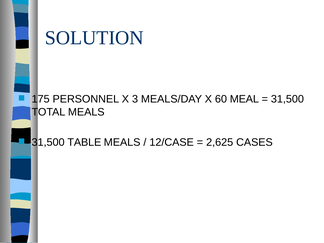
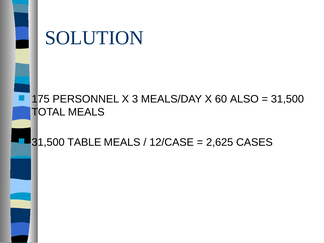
MEAL: MEAL -> ALSO
